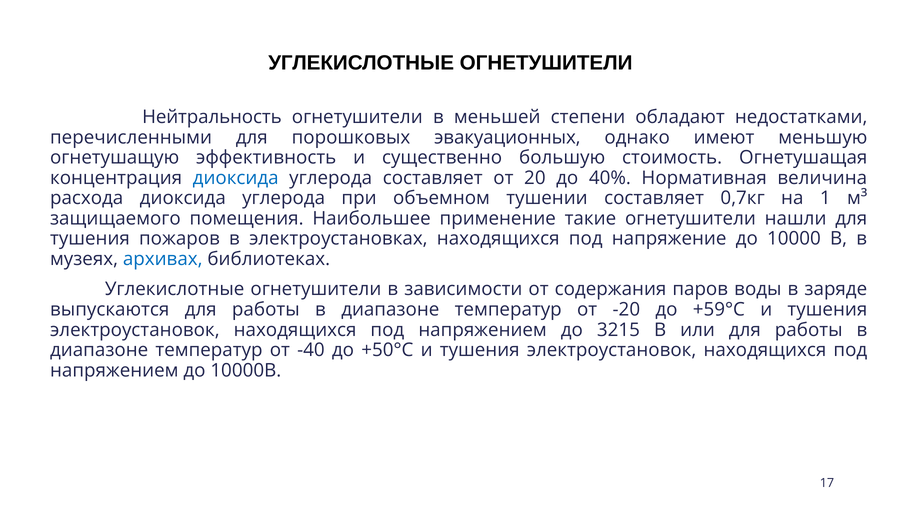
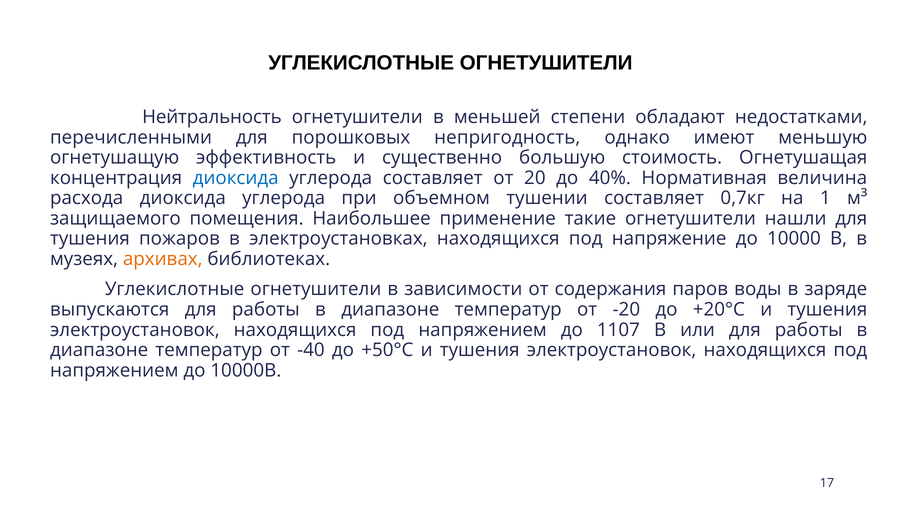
эвакуационных: эвакуационных -> непригодность
архивах colour: blue -> orange
+59°С: +59°С -> +20°С
3215: 3215 -> 1107
